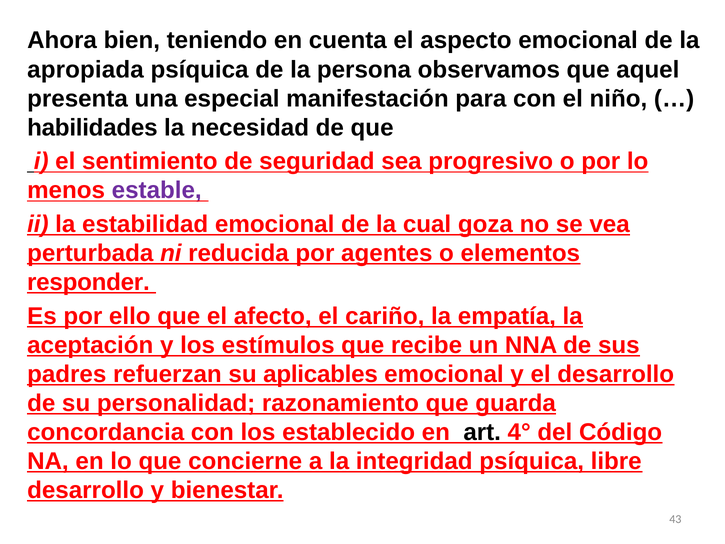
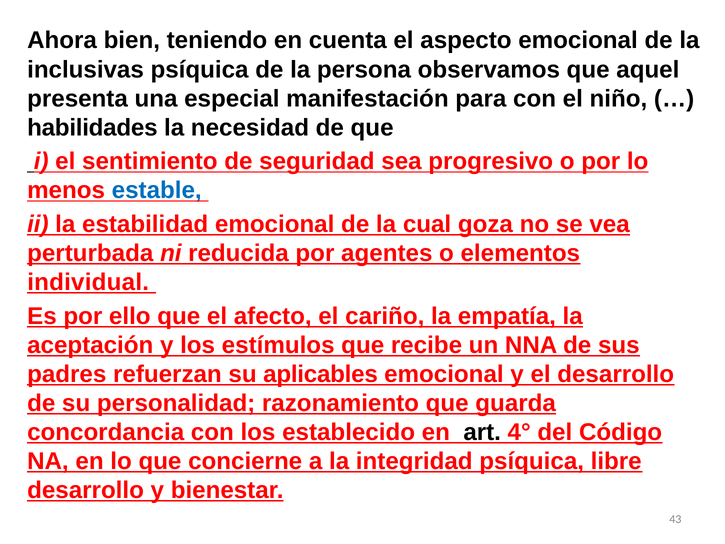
apropiada: apropiada -> inclusivas
estable colour: purple -> blue
responder: responder -> individual
